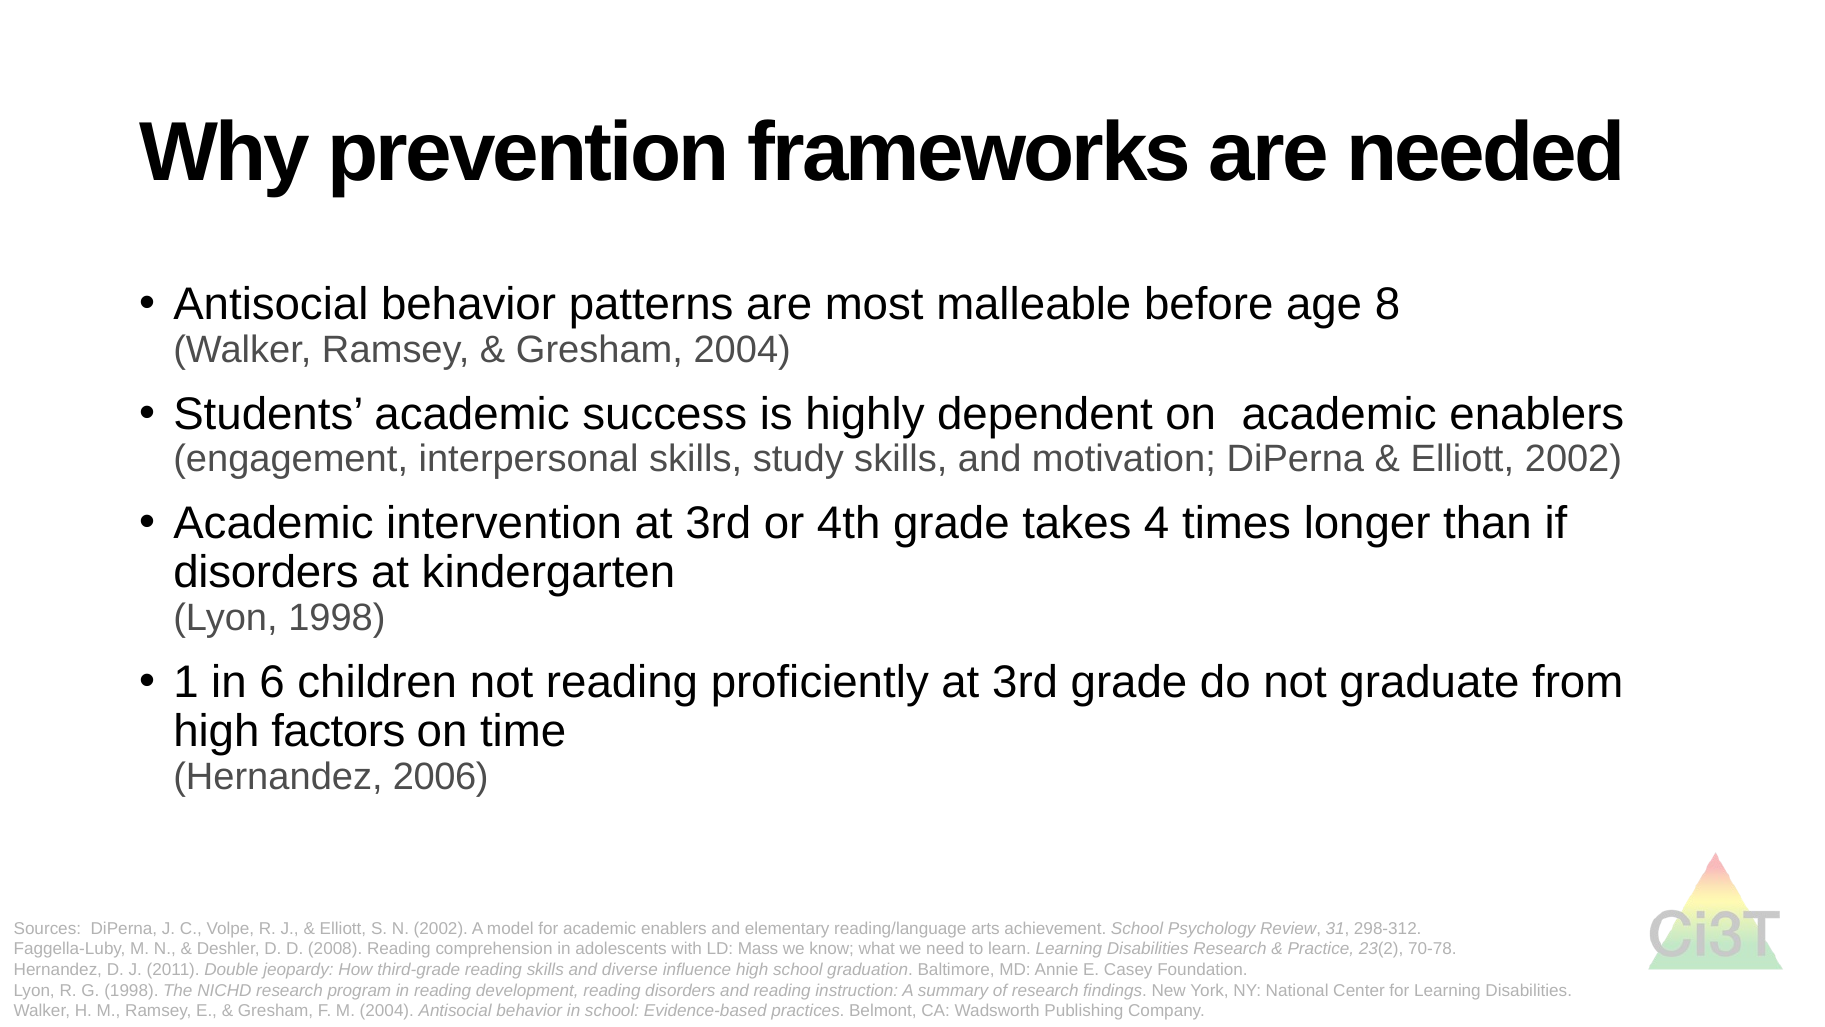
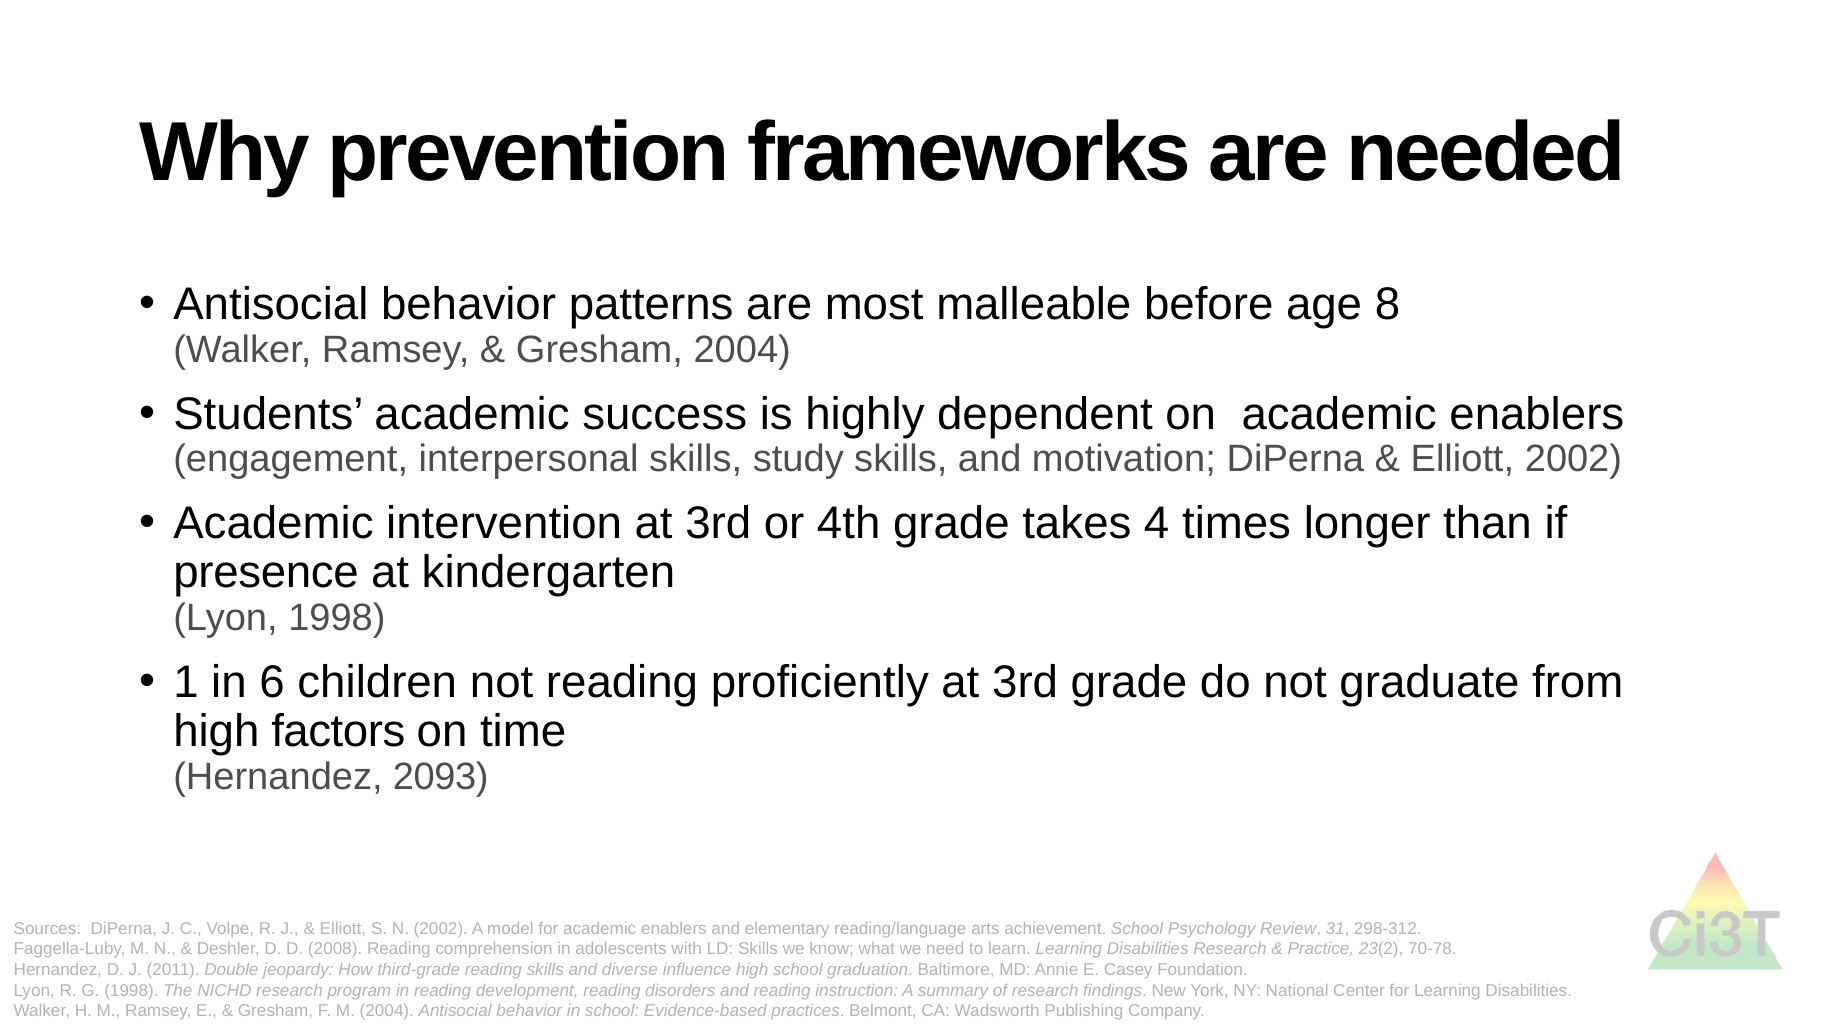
disorders at (266, 573): disorders -> presence
2006: 2006 -> 2093
LD Mass: Mass -> Skills
